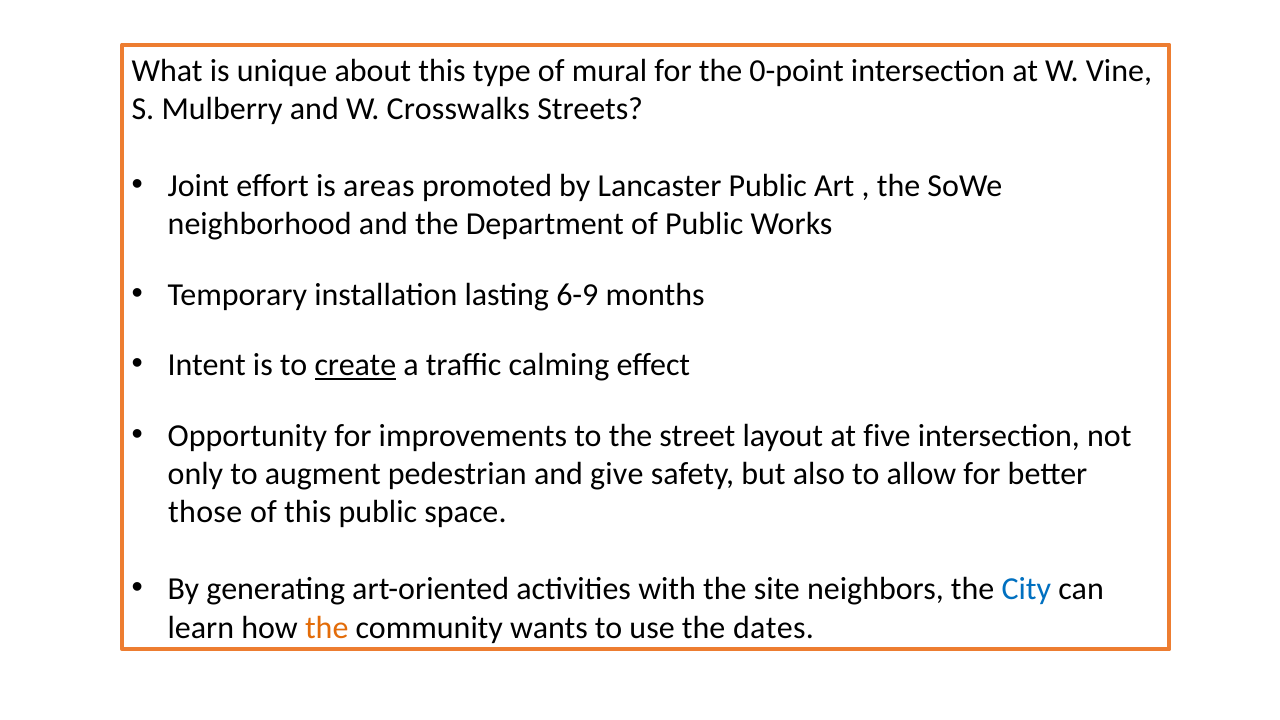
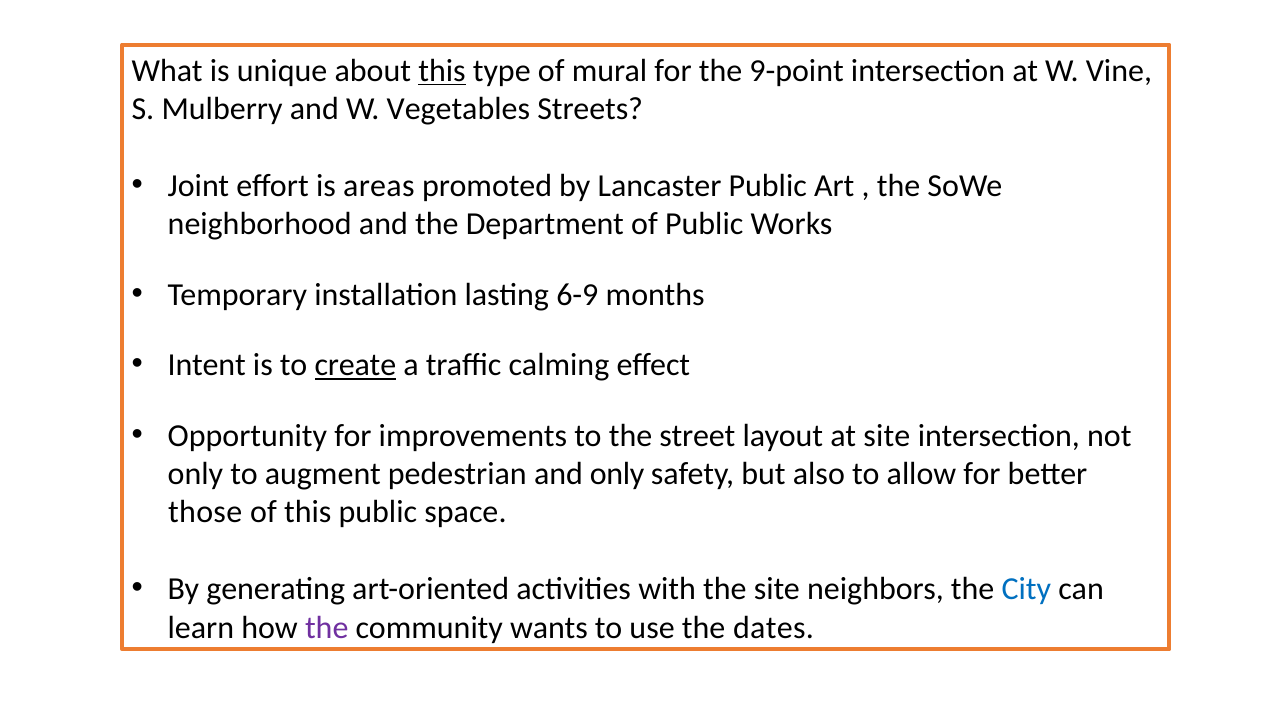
this at (442, 71) underline: none -> present
0-point: 0-point -> 9-point
Crosswalks: Crosswalks -> Vegetables
at five: five -> site
and give: give -> only
the at (327, 628) colour: orange -> purple
